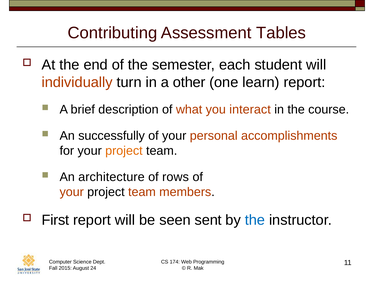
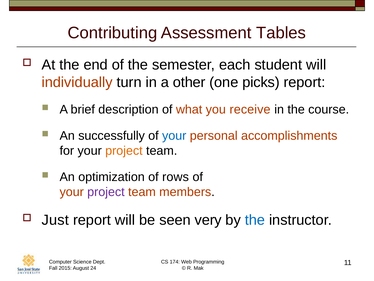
learn: learn -> picks
interact: interact -> receive
your at (174, 136) colour: black -> blue
architecture: architecture -> optimization
project at (106, 192) colour: black -> purple
First: First -> Just
sent: sent -> very
